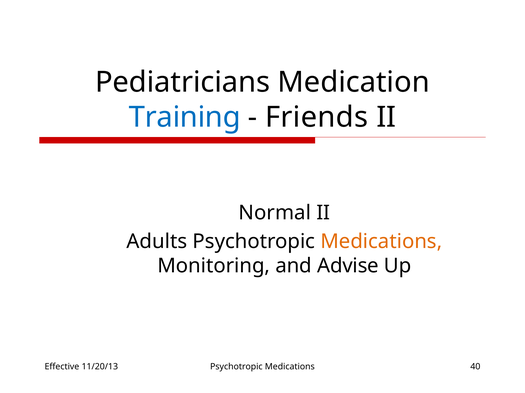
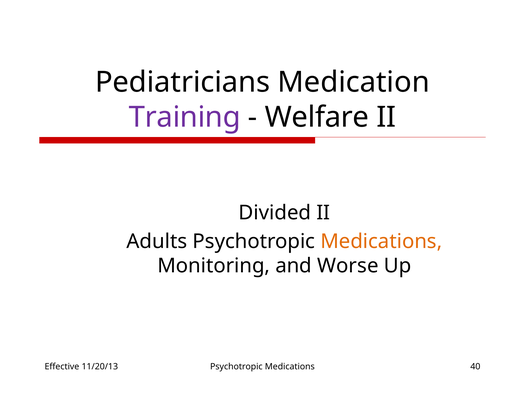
Training colour: blue -> purple
Friends: Friends -> Welfare
Normal: Normal -> Divided
Advise: Advise -> Worse
